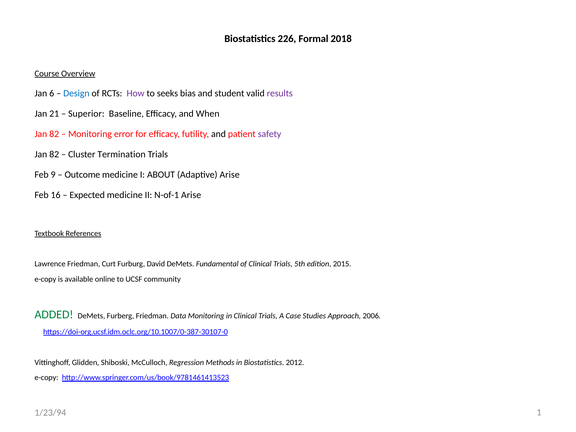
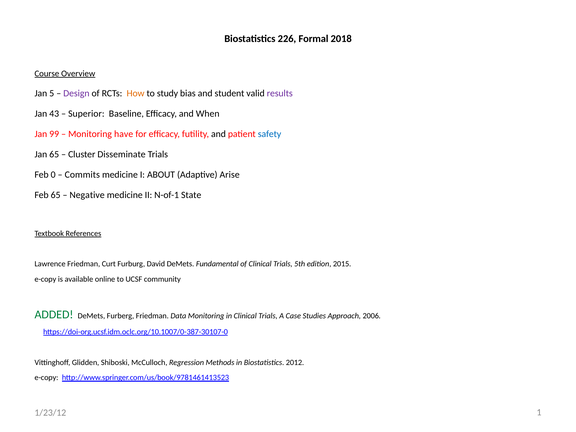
6: 6 -> 5
Design colour: blue -> purple
How colour: purple -> orange
seeks: seeks -> study
21: 21 -> 43
82 at (54, 134): 82 -> 99
error: error -> have
safety colour: purple -> blue
82 at (54, 154): 82 -> 65
Termination: Termination -> Disseminate
9: 9 -> 0
Outcome: Outcome -> Commits
Feb 16: 16 -> 65
Expected: Expected -> Negative
N-of-1 Arise: Arise -> State
1/23/94: 1/23/94 -> 1/23/12
